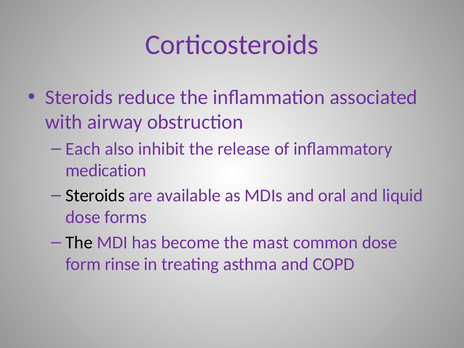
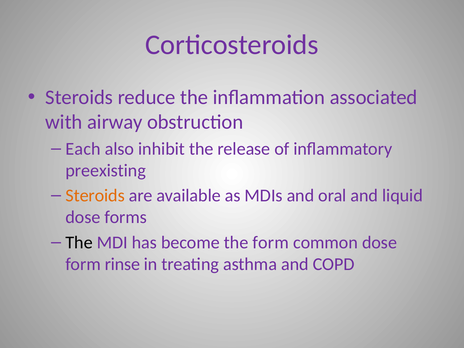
medication: medication -> preexisting
Steroids at (95, 196) colour: black -> orange
the mast: mast -> form
